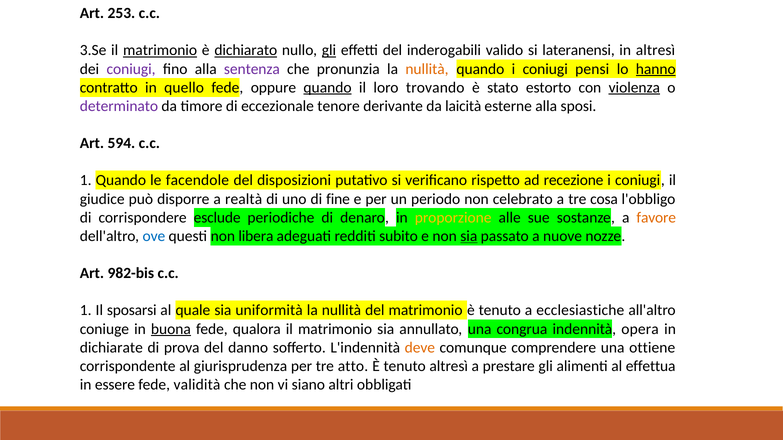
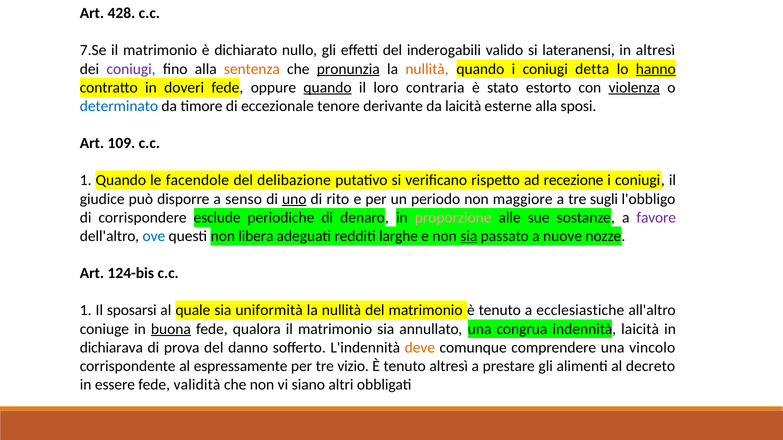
253: 253 -> 428
3.Se: 3.Se -> 7.Se
matrimonio at (160, 50) underline: present -> none
dichiarato underline: present -> none
gli at (329, 50) underline: present -> none
sentenza colour: purple -> orange
pronunzia underline: none -> present
pensi: pensi -> detta
quello: quello -> doveri
trovando: trovando -> contraria
determinato colour: purple -> blue
594: 594 -> 109
disposizioni: disposizioni -> delibazione
realtà: realtà -> senso
uno underline: none -> present
fine: fine -> rito
celebrato: celebrato -> maggiore
cosa: cosa -> sugli
proporzione colour: yellow -> pink
favore colour: orange -> purple
subito: subito -> larghe
982-bis: 982-bis -> 124-bis
indennità opera: opera -> laicità
dichiarate: dichiarate -> dichiarava
ottiene: ottiene -> vincolo
giurisprudenza: giurisprudenza -> espressamente
atto: atto -> vizio
effettua: effettua -> decreto
